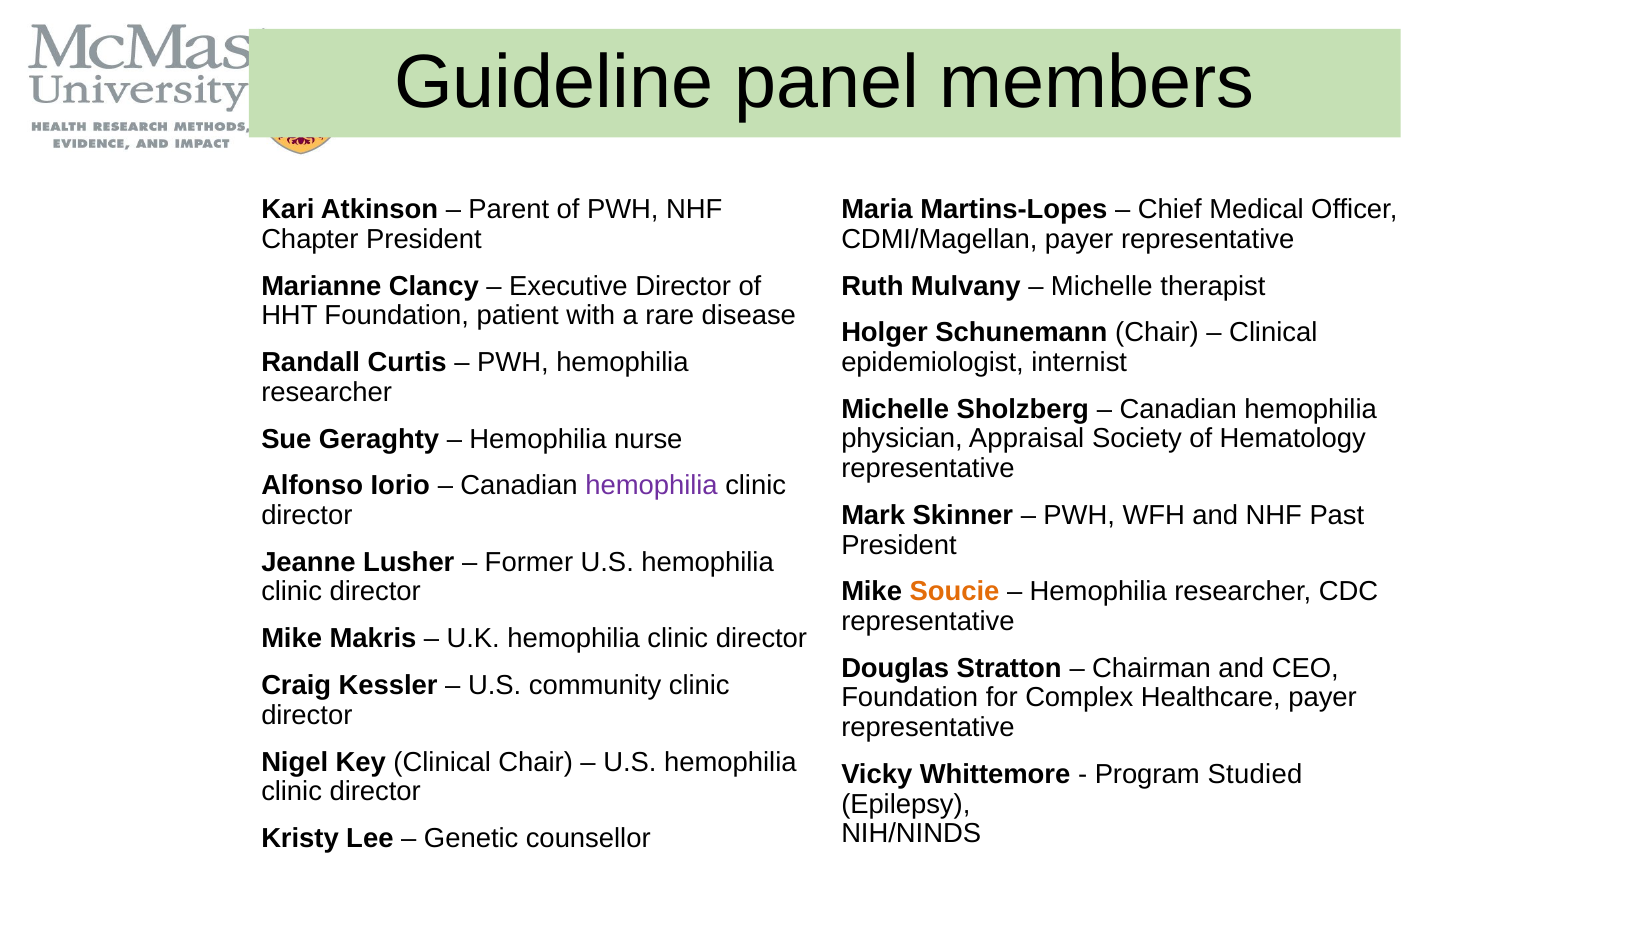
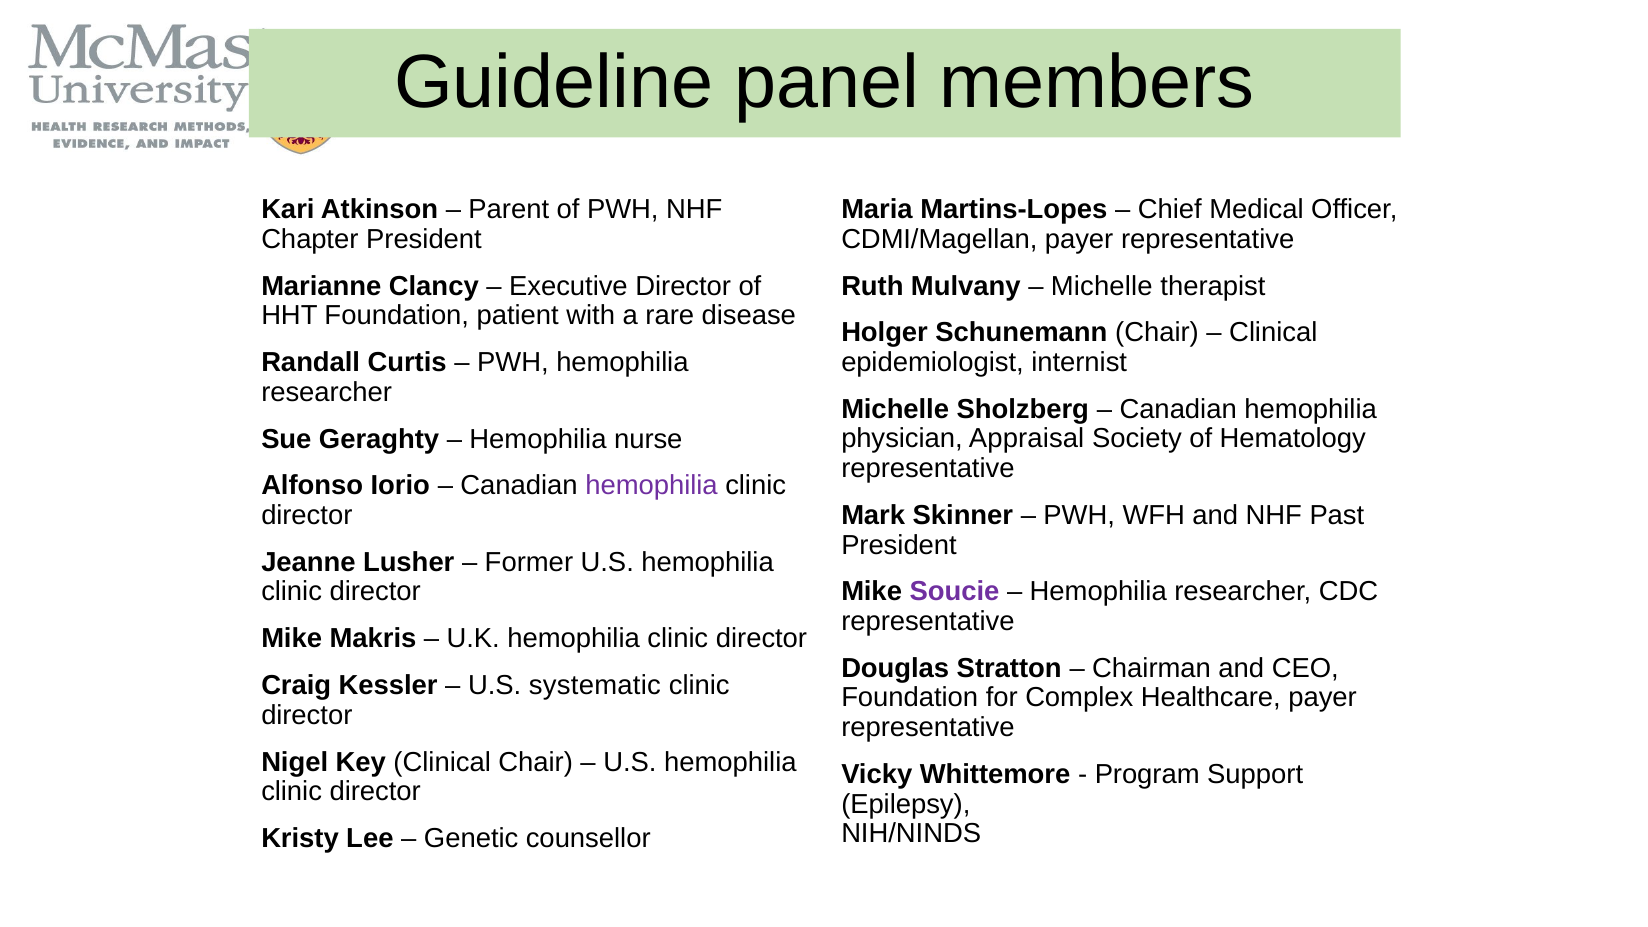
Soucie colour: orange -> purple
community: community -> systematic
Studied: Studied -> Support
